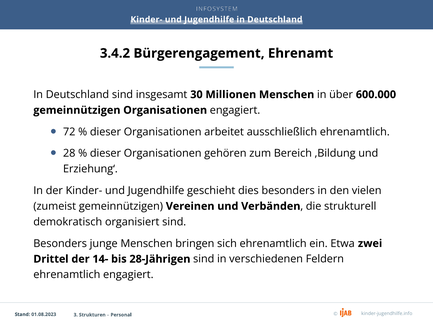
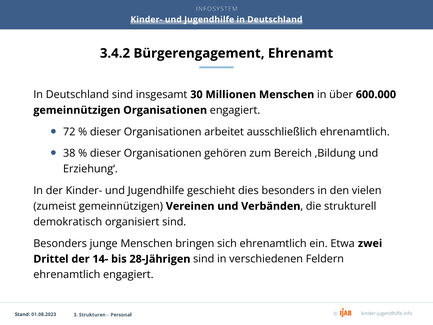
28: 28 -> 38
